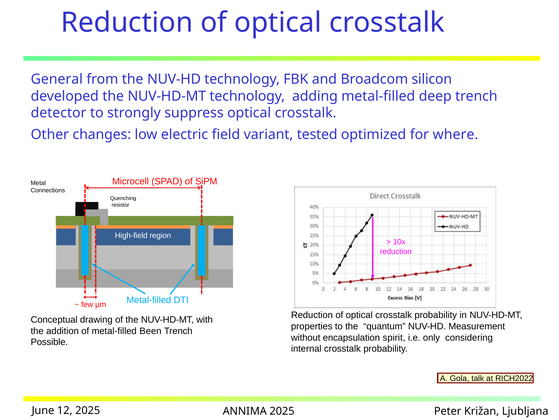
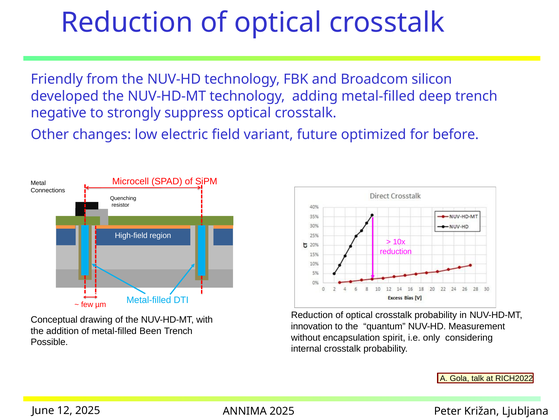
General: General -> Friendly
detector: detector -> negative
tested: tested -> future
where: where -> before
properties: properties -> innovation
